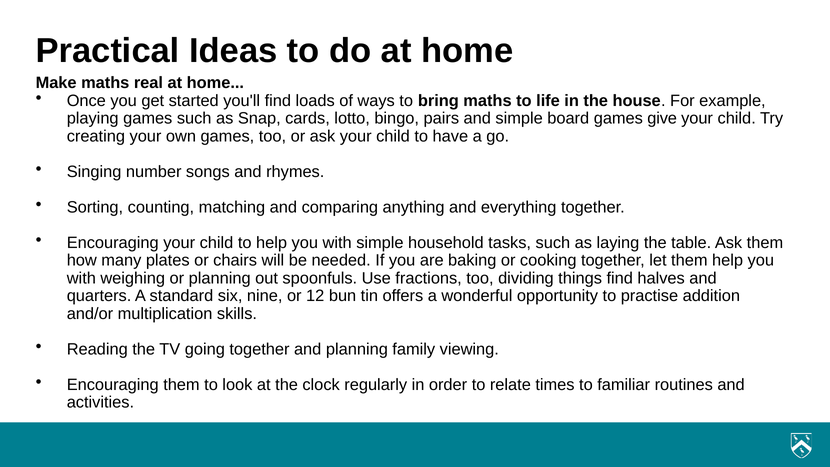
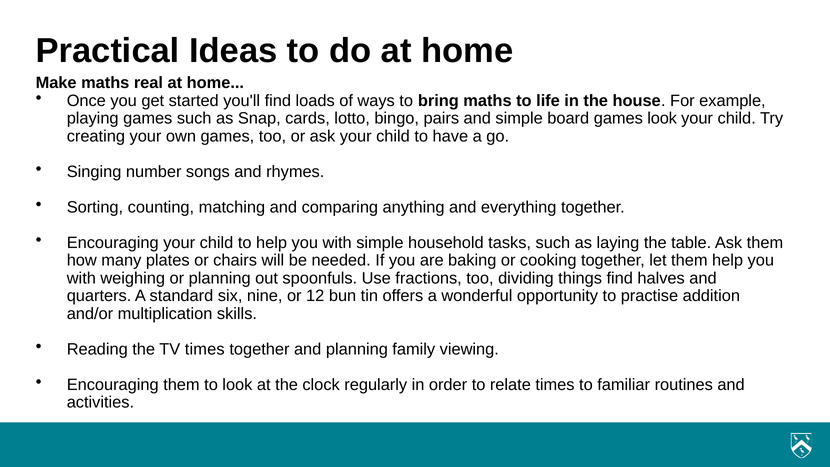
games give: give -> look
TV going: going -> times
